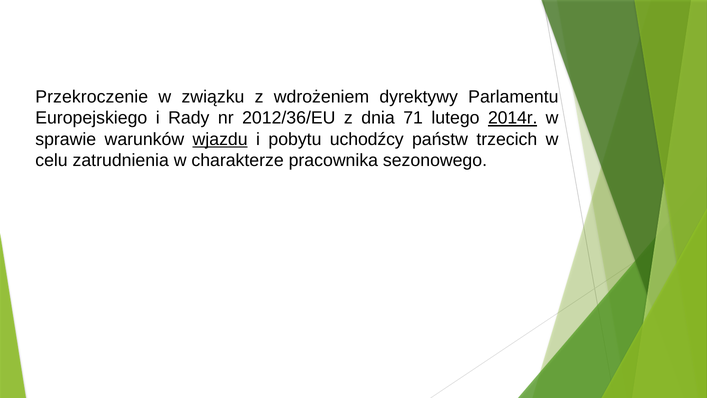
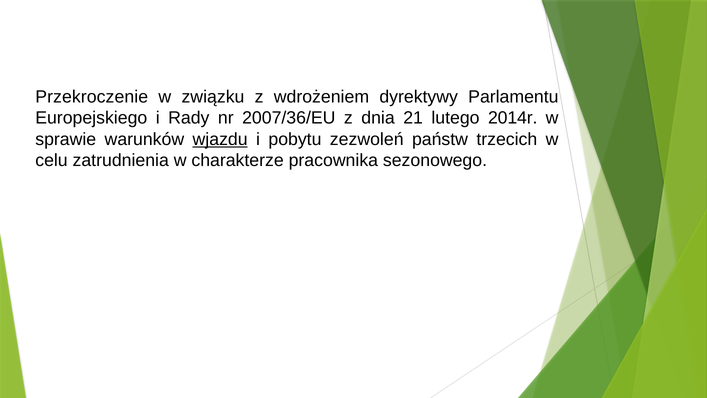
2012/36/EU: 2012/36/EU -> 2007/36/EU
71: 71 -> 21
2014r underline: present -> none
uchodźcy: uchodźcy -> zezwoleń
